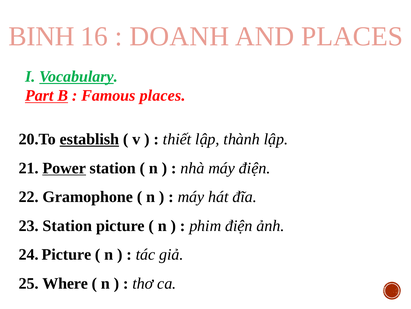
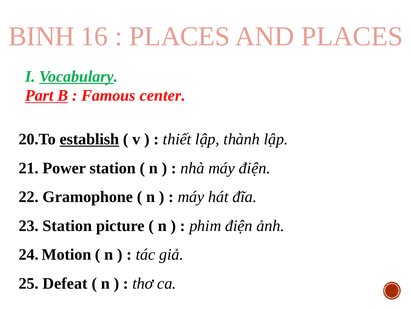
DOANH at (179, 36): DOANH -> PLACES
Famous places: places -> center
Power underline: present -> none
24 Picture: Picture -> Motion
Where: Where -> Defeat
